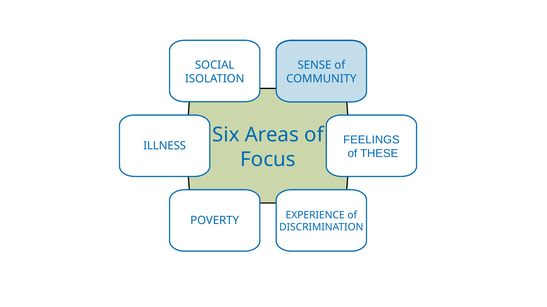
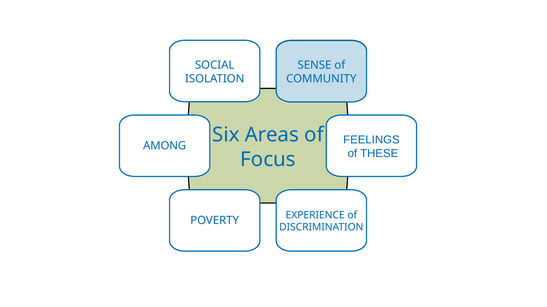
ILLNESS: ILLNESS -> AMONG
